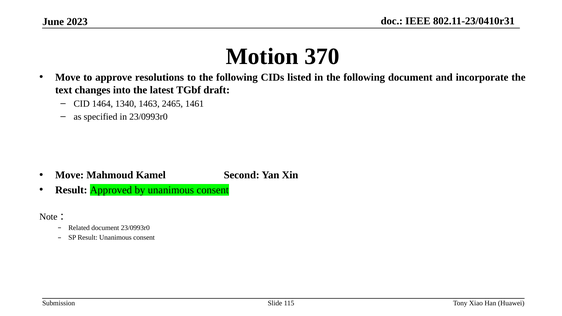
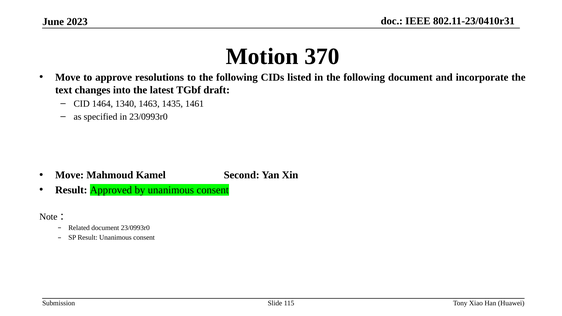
2465: 2465 -> 1435
